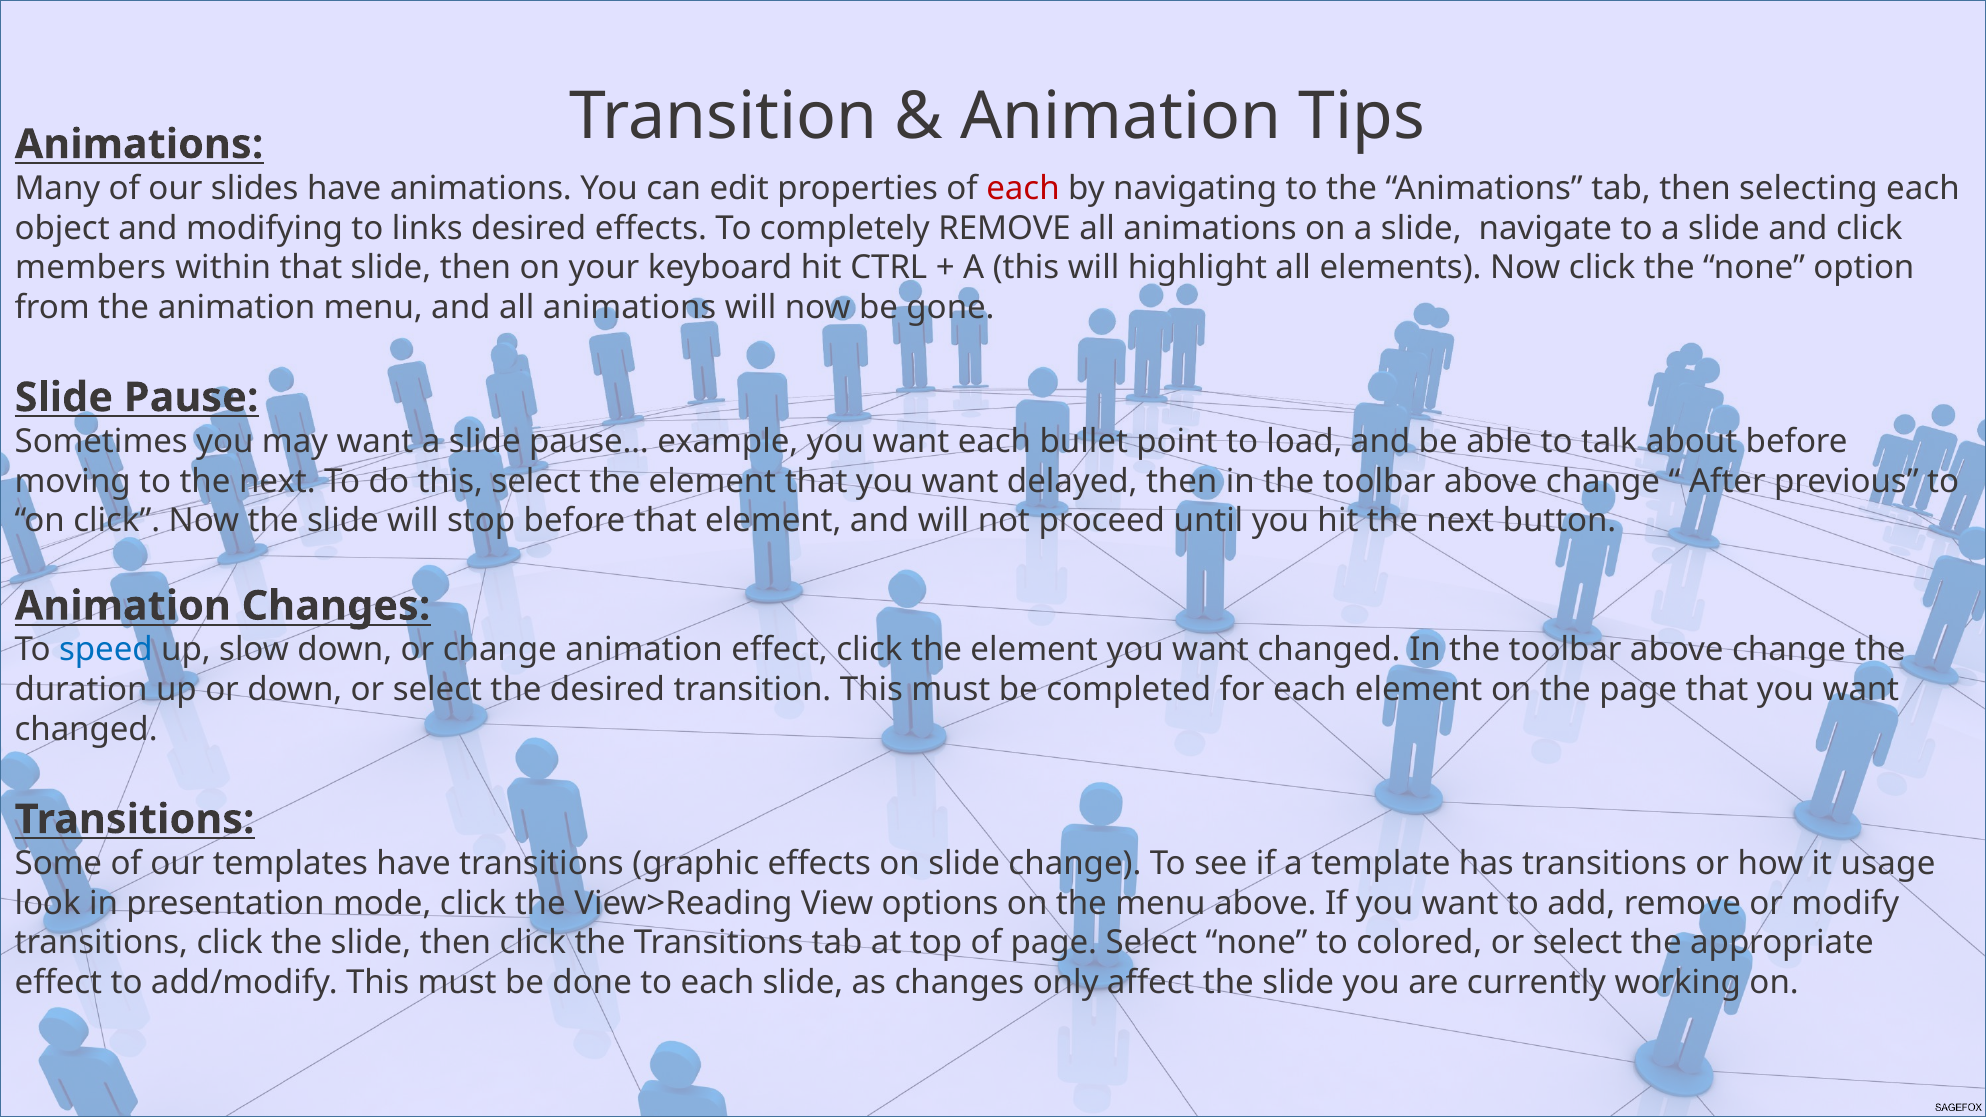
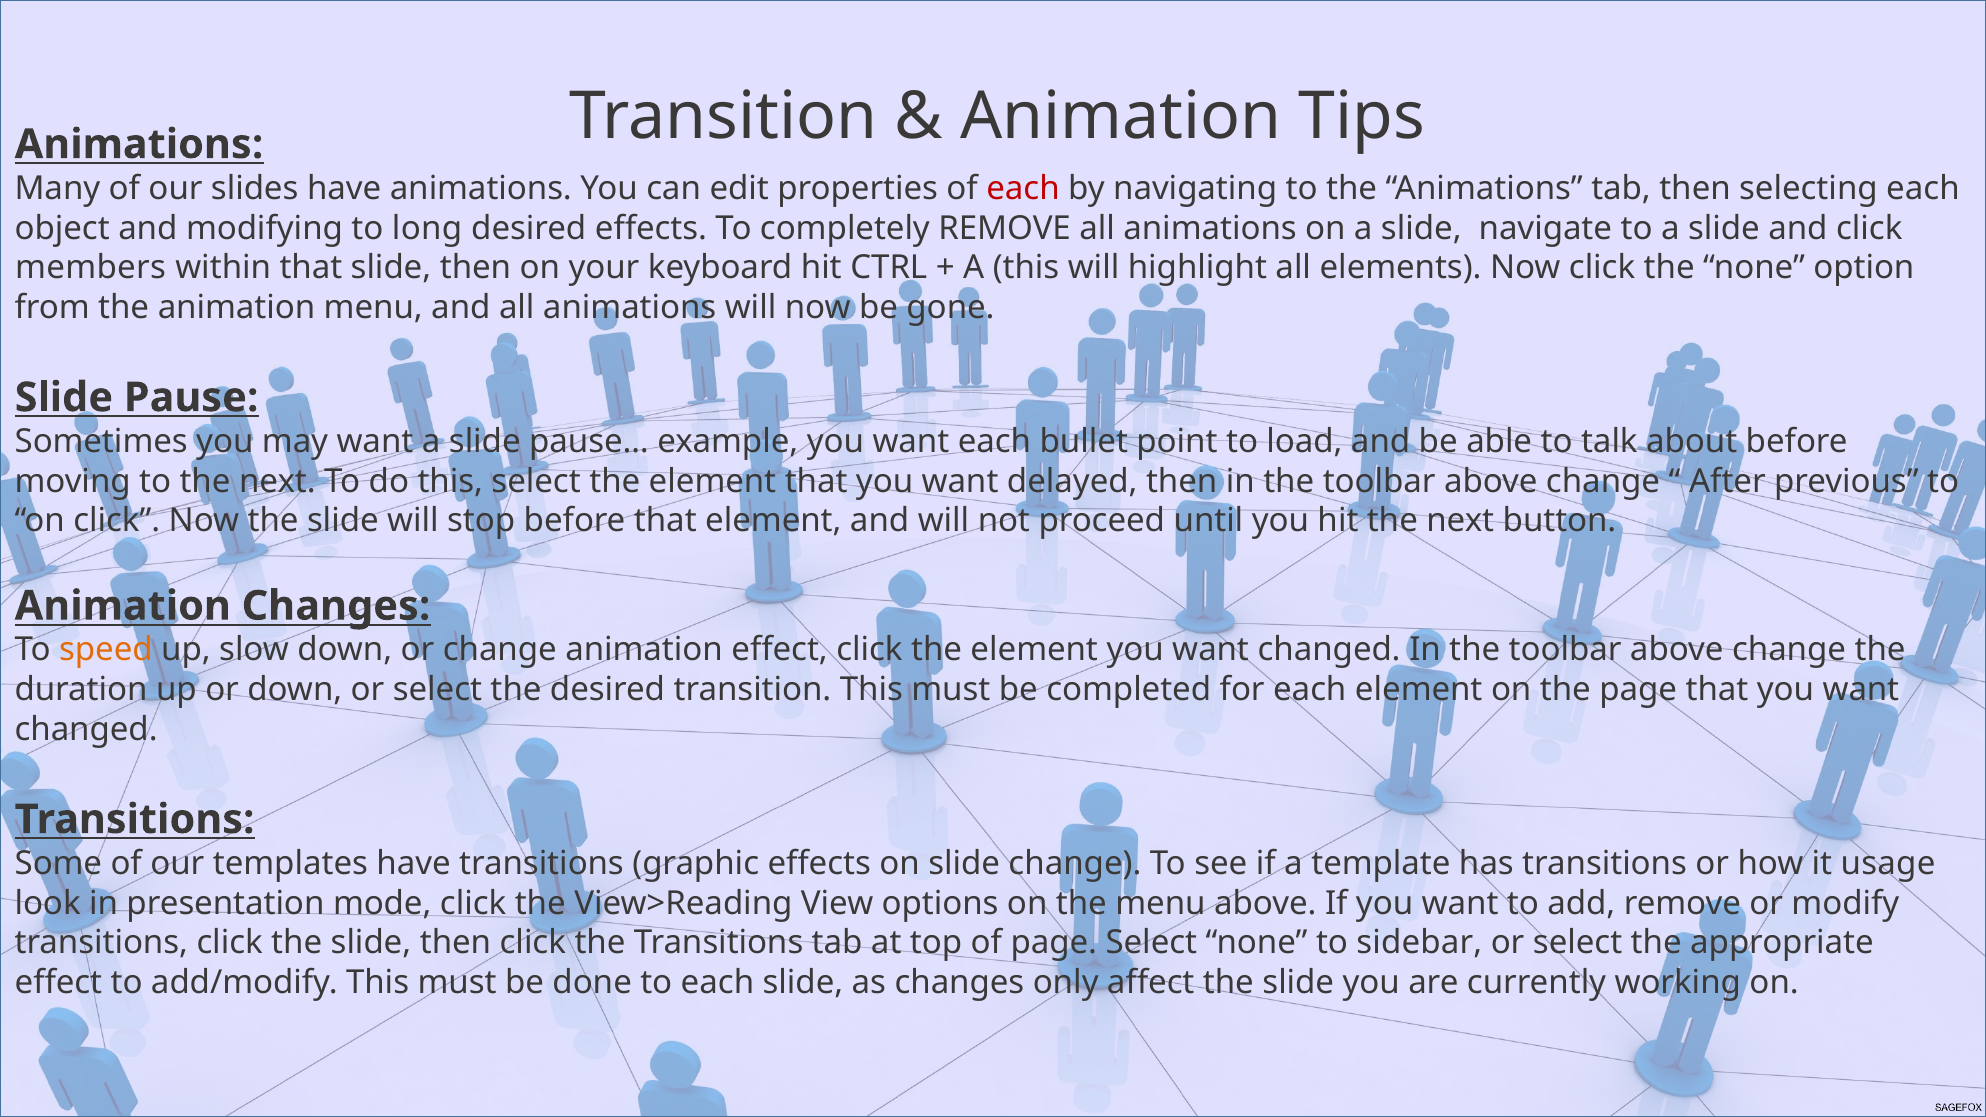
links: links -> long
speed colour: blue -> orange
colored: colored -> sidebar
